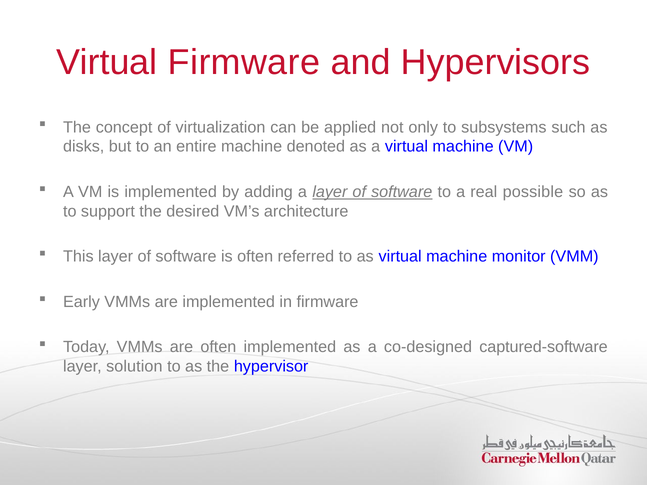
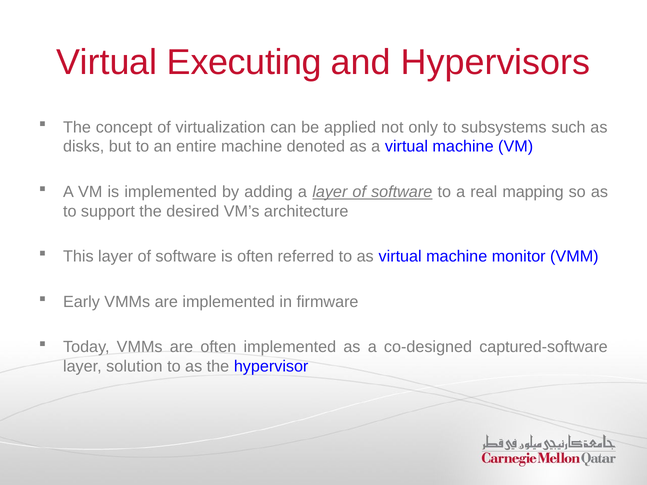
Virtual Firmware: Firmware -> Executing
possible: possible -> mapping
